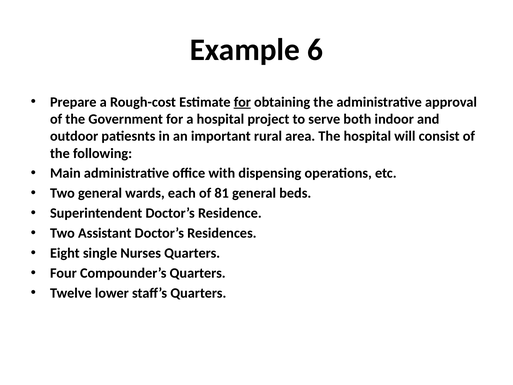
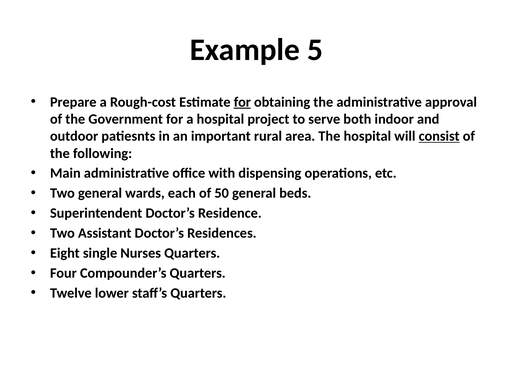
6: 6 -> 5
consist underline: none -> present
81: 81 -> 50
